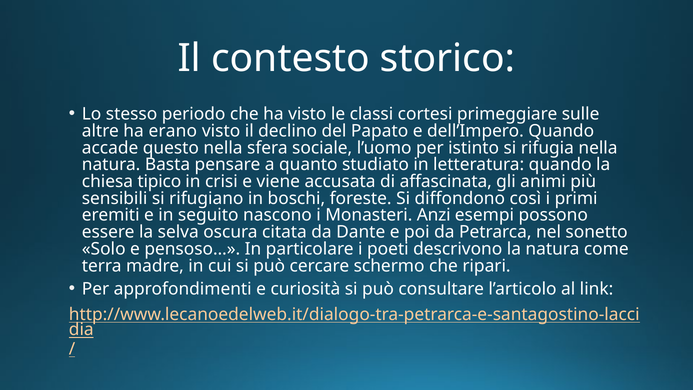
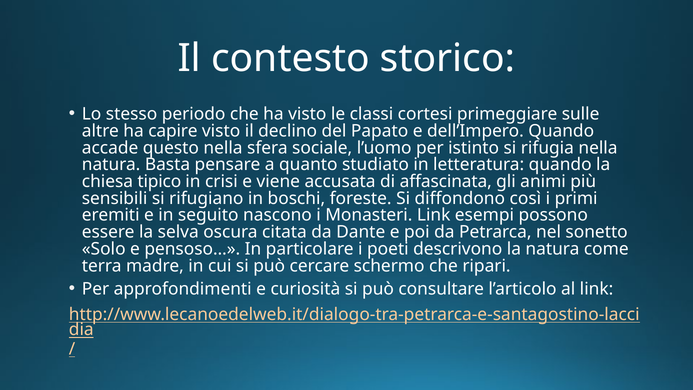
erano: erano -> capire
Monasteri Anzi: Anzi -> Link
